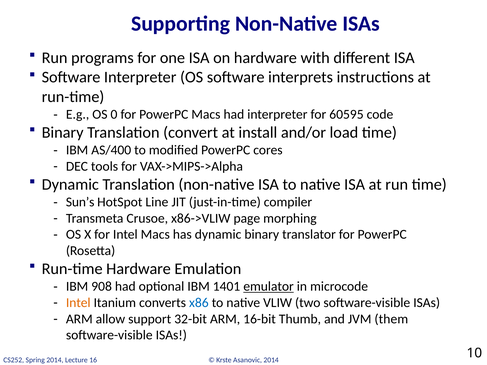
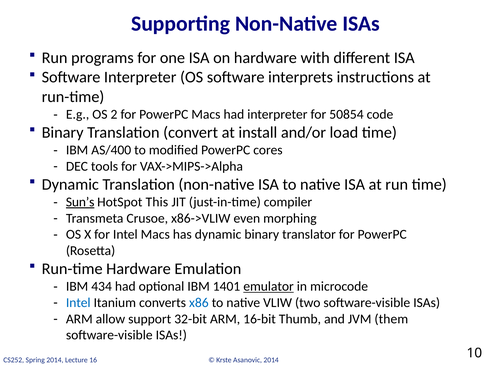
0: 0 -> 2
60595: 60595 -> 50854
Sun’s underline: none -> present
Line: Line -> This
page: page -> even
908: 908 -> 434
Intel at (78, 303) colour: orange -> blue
